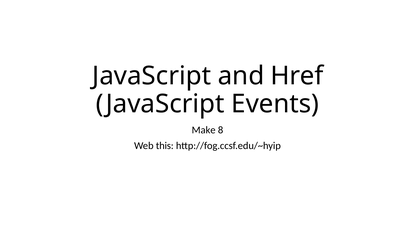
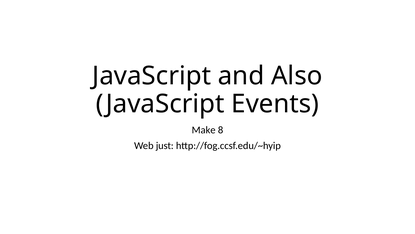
Href: Href -> Also
this: this -> just
